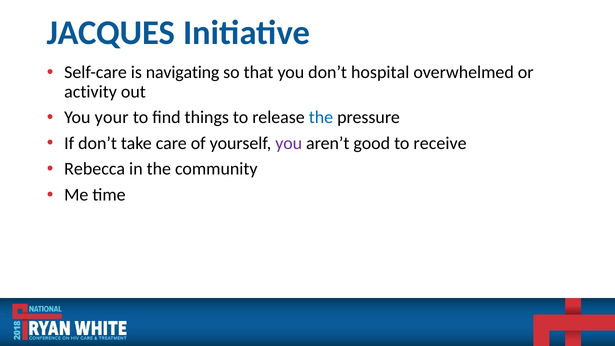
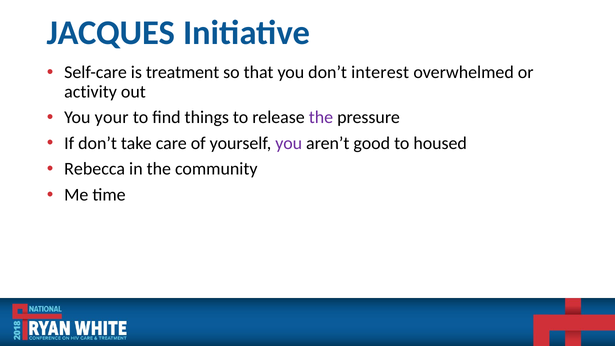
navigating: navigating -> treatment
hospital: hospital -> interest
the at (321, 117) colour: blue -> purple
receive: receive -> housed
